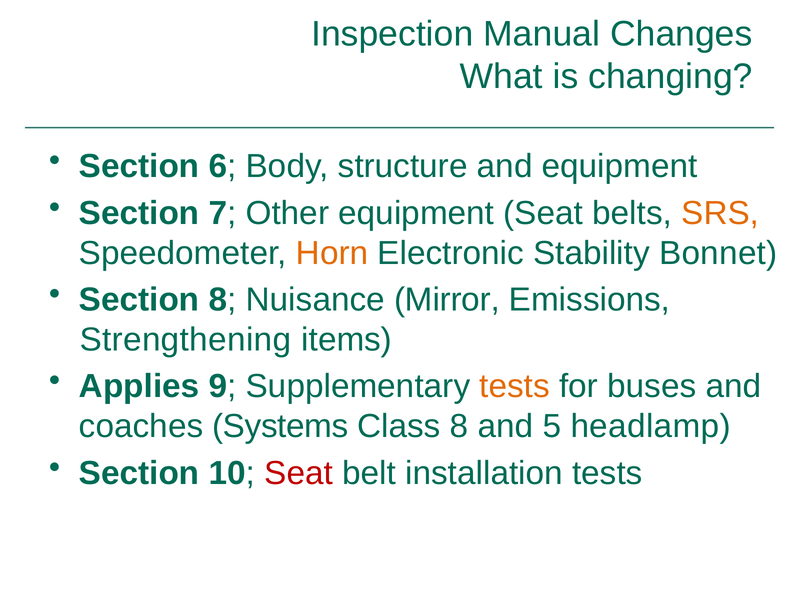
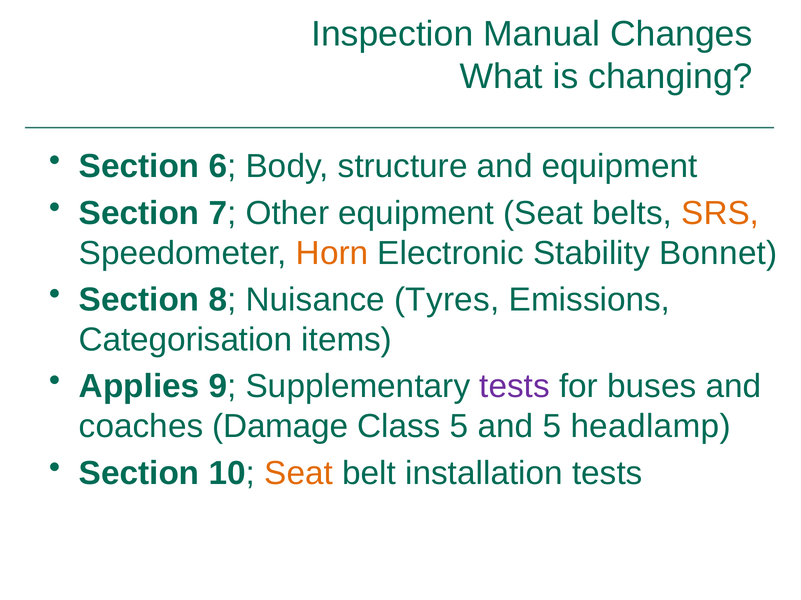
Mirror: Mirror -> Tyres
Strengthening: Strengthening -> Categorisation
tests at (515, 387) colour: orange -> purple
Systems: Systems -> Damage
Class 8: 8 -> 5
Seat at (299, 474) colour: red -> orange
